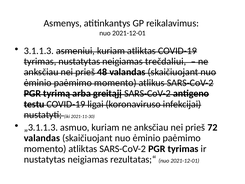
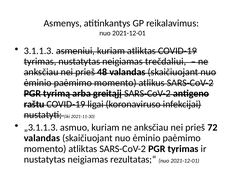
testu: testu -> raštu
